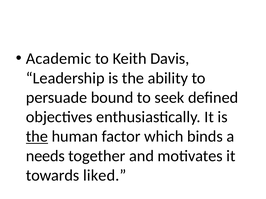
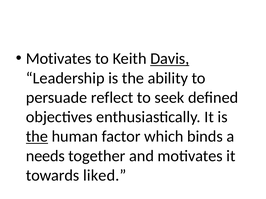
Academic at (59, 59): Academic -> Motivates
Davis underline: none -> present
bound: bound -> reflect
